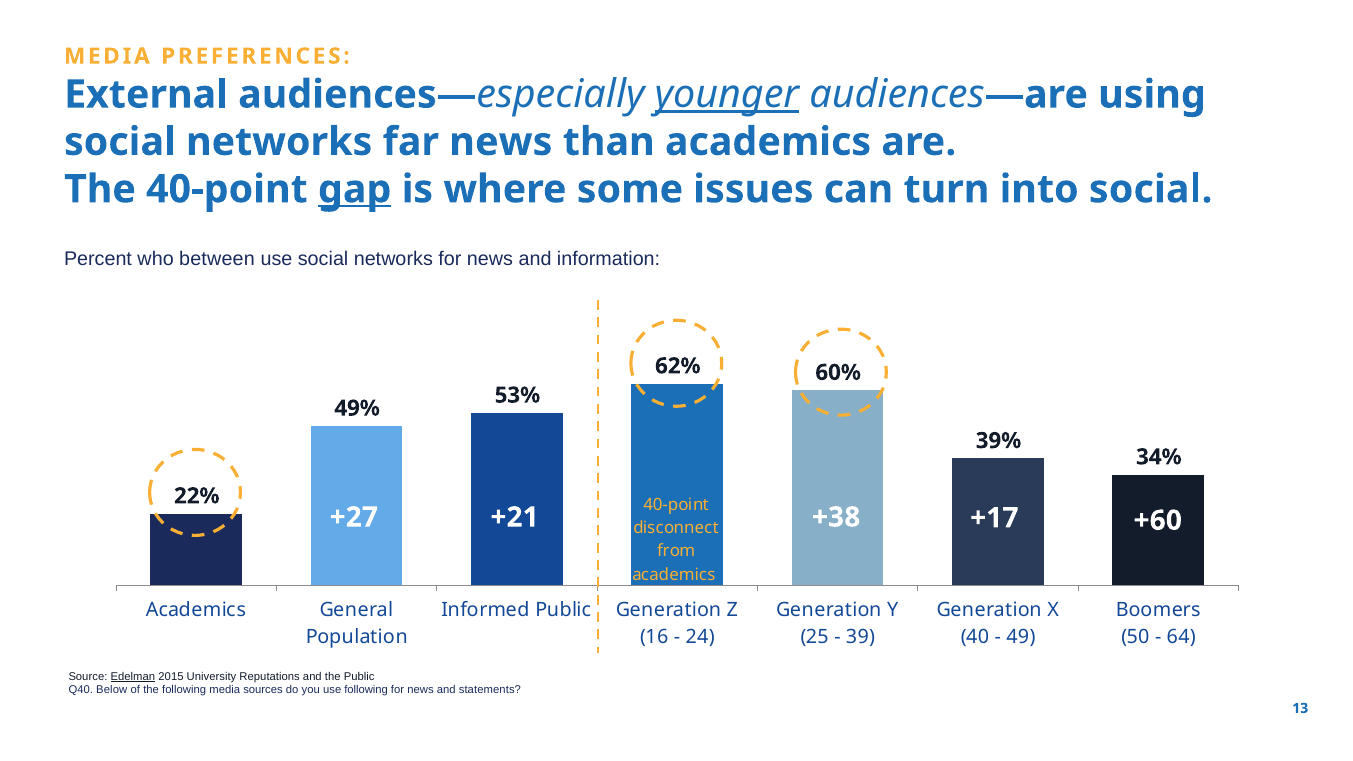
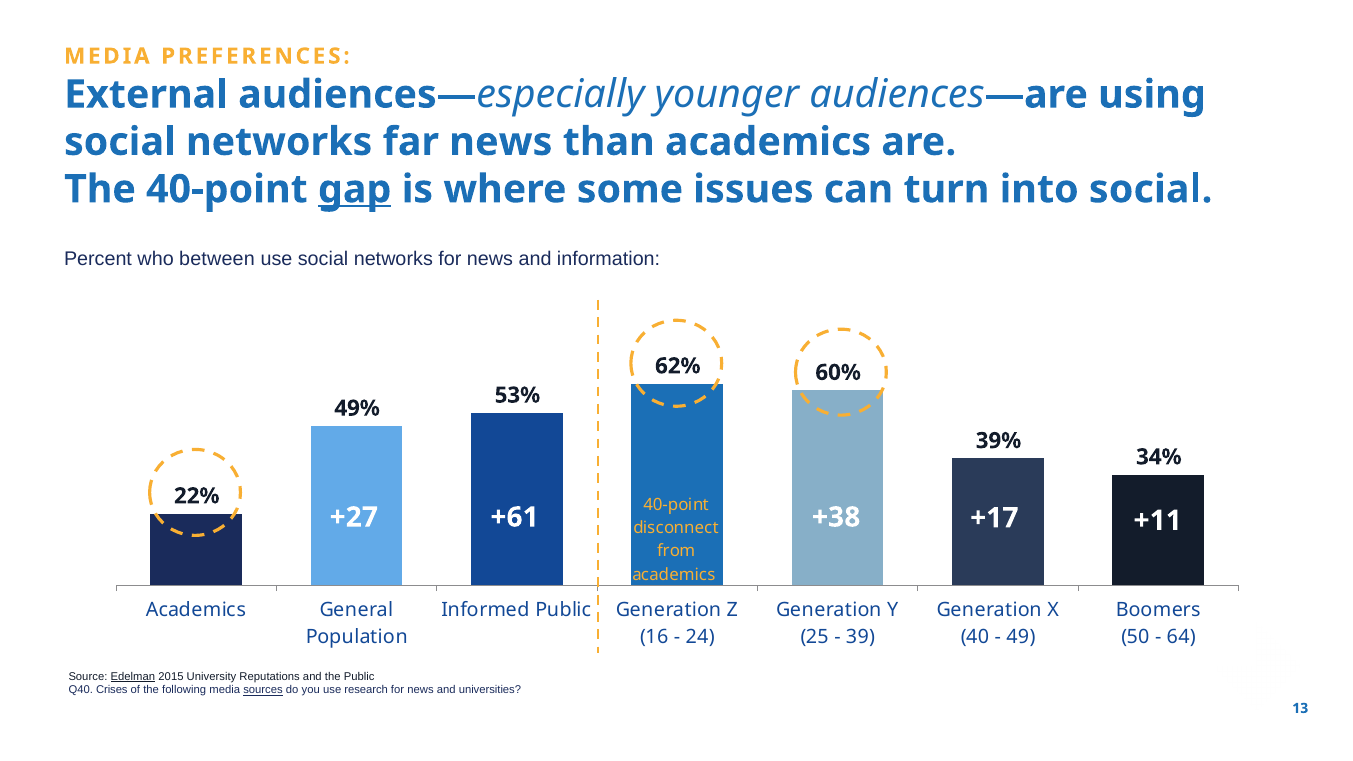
younger underline: present -> none
+21: +21 -> +61
+60: +60 -> +11
Below: Below -> Crises
sources underline: none -> present
use following: following -> research
statements: statements -> universities
